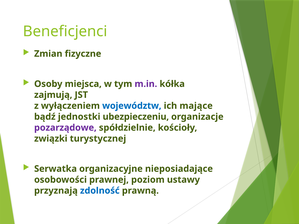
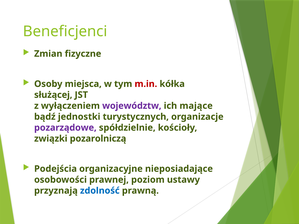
m.in colour: purple -> red
zajmują: zajmują -> służącej
województw colour: blue -> purple
ubezpieczeniu: ubezpieczeniu -> turystycznych
turystycznej: turystycznej -> pozarolniczą
Serwatka: Serwatka -> Podejścia
